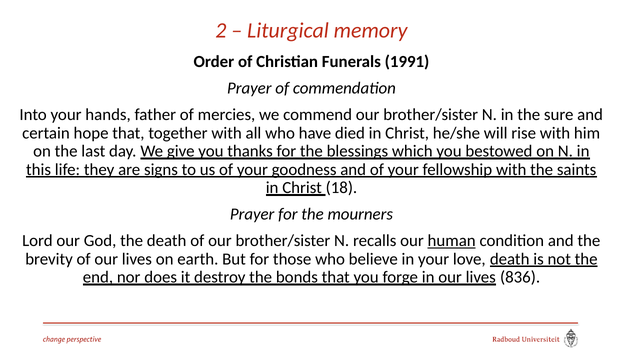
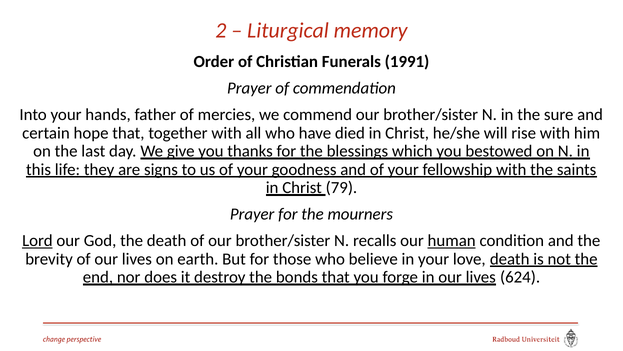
18: 18 -> 79
Lord underline: none -> present
836: 836 -> 624
